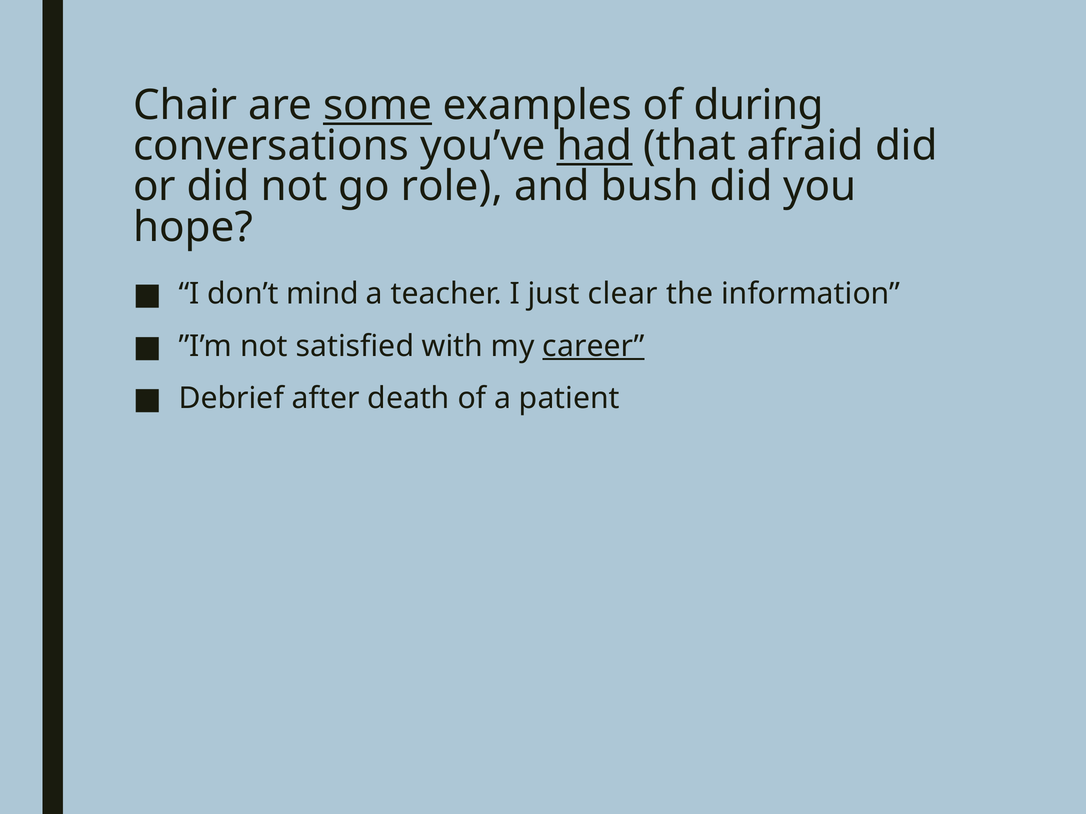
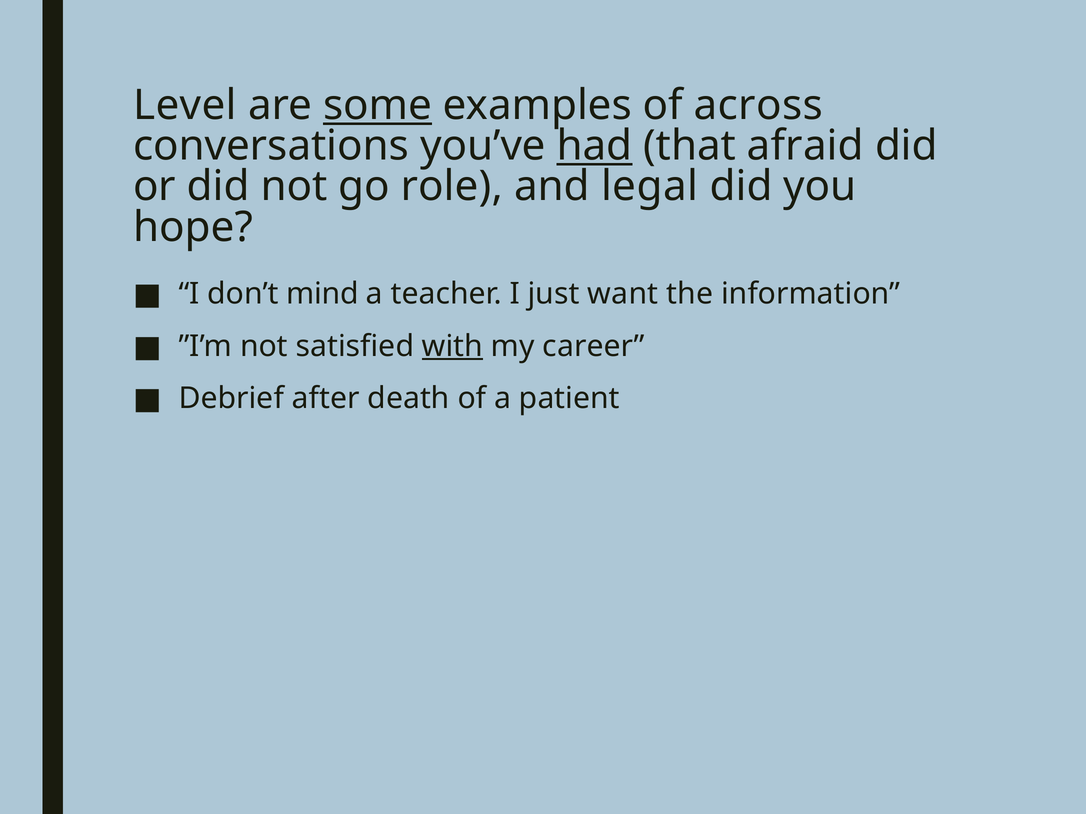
Chair: Chair -> Level
during: during -> across
bush: bush -> legal
clear: clear -> want
with underline: none -> present
career underline: present -> none
